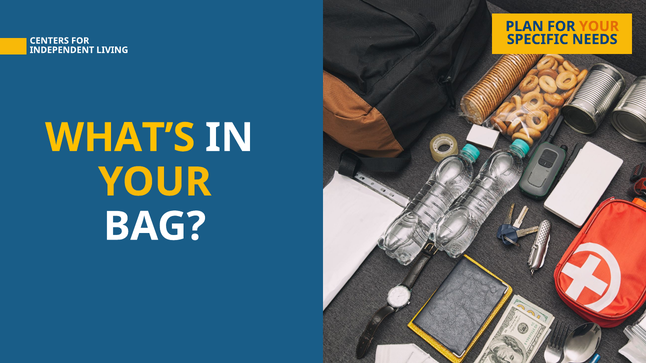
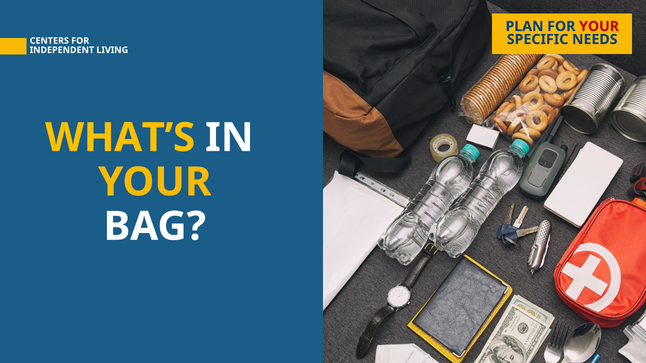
YOUR at (599, 26) colour: orange -> red
